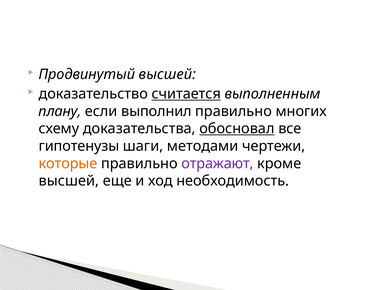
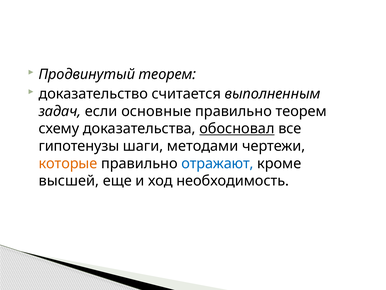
Продвинутый высшей: высшей -> теорем
считается underline: present -> none
плану: плану -> задач
выполнил: выполнил -> основные
правильно многих: многих -> теорем
отражают colour: purple -> blue
